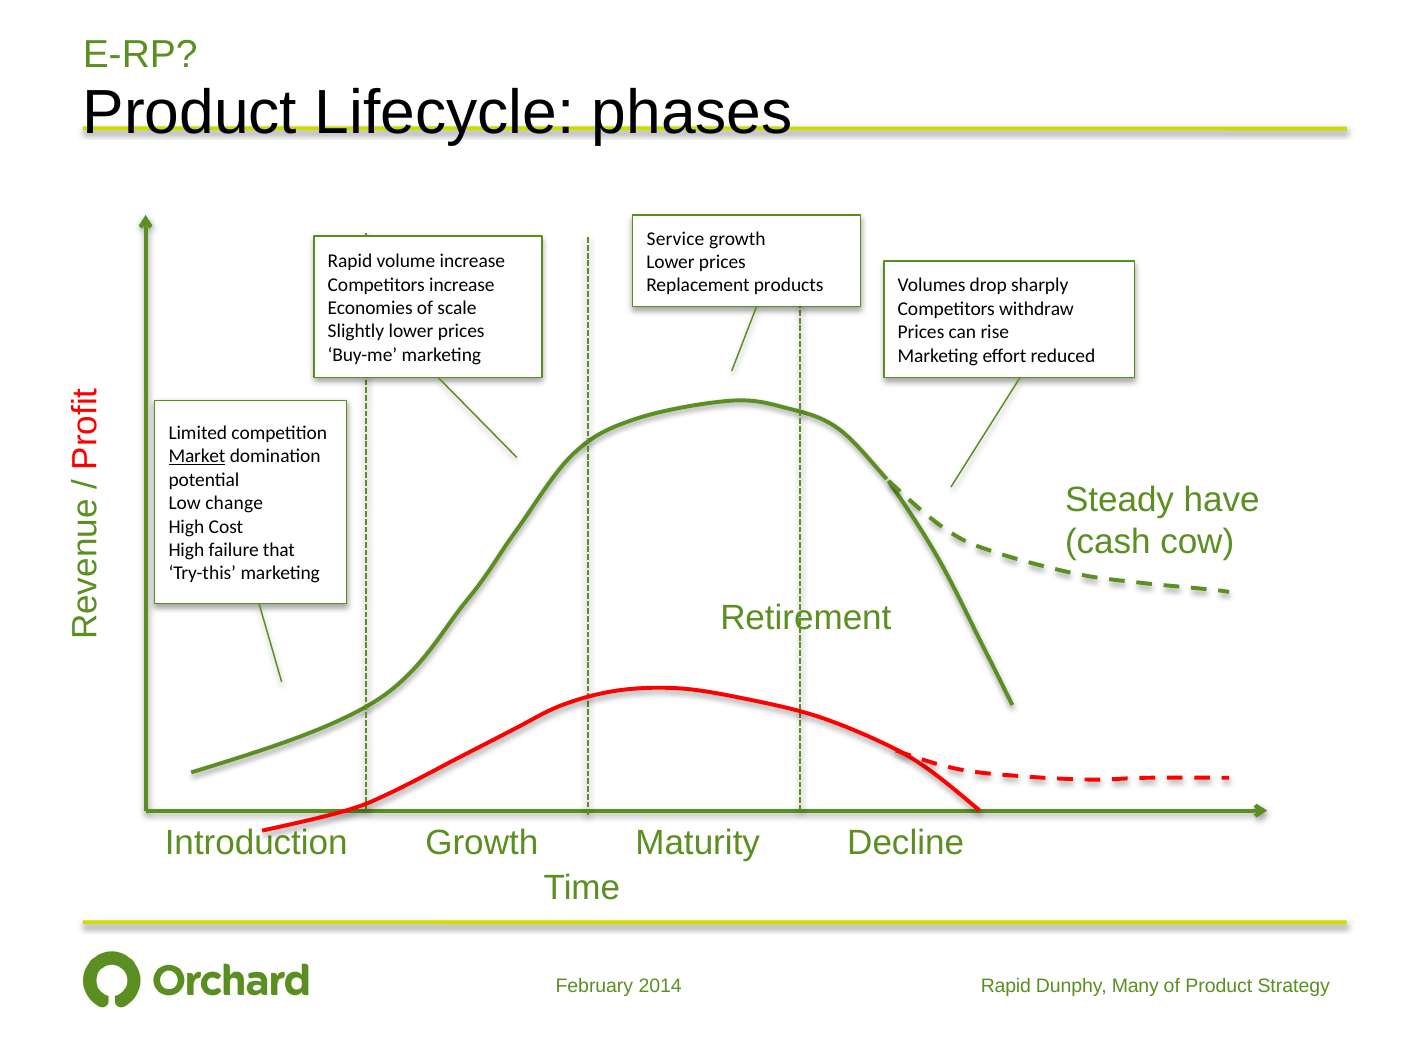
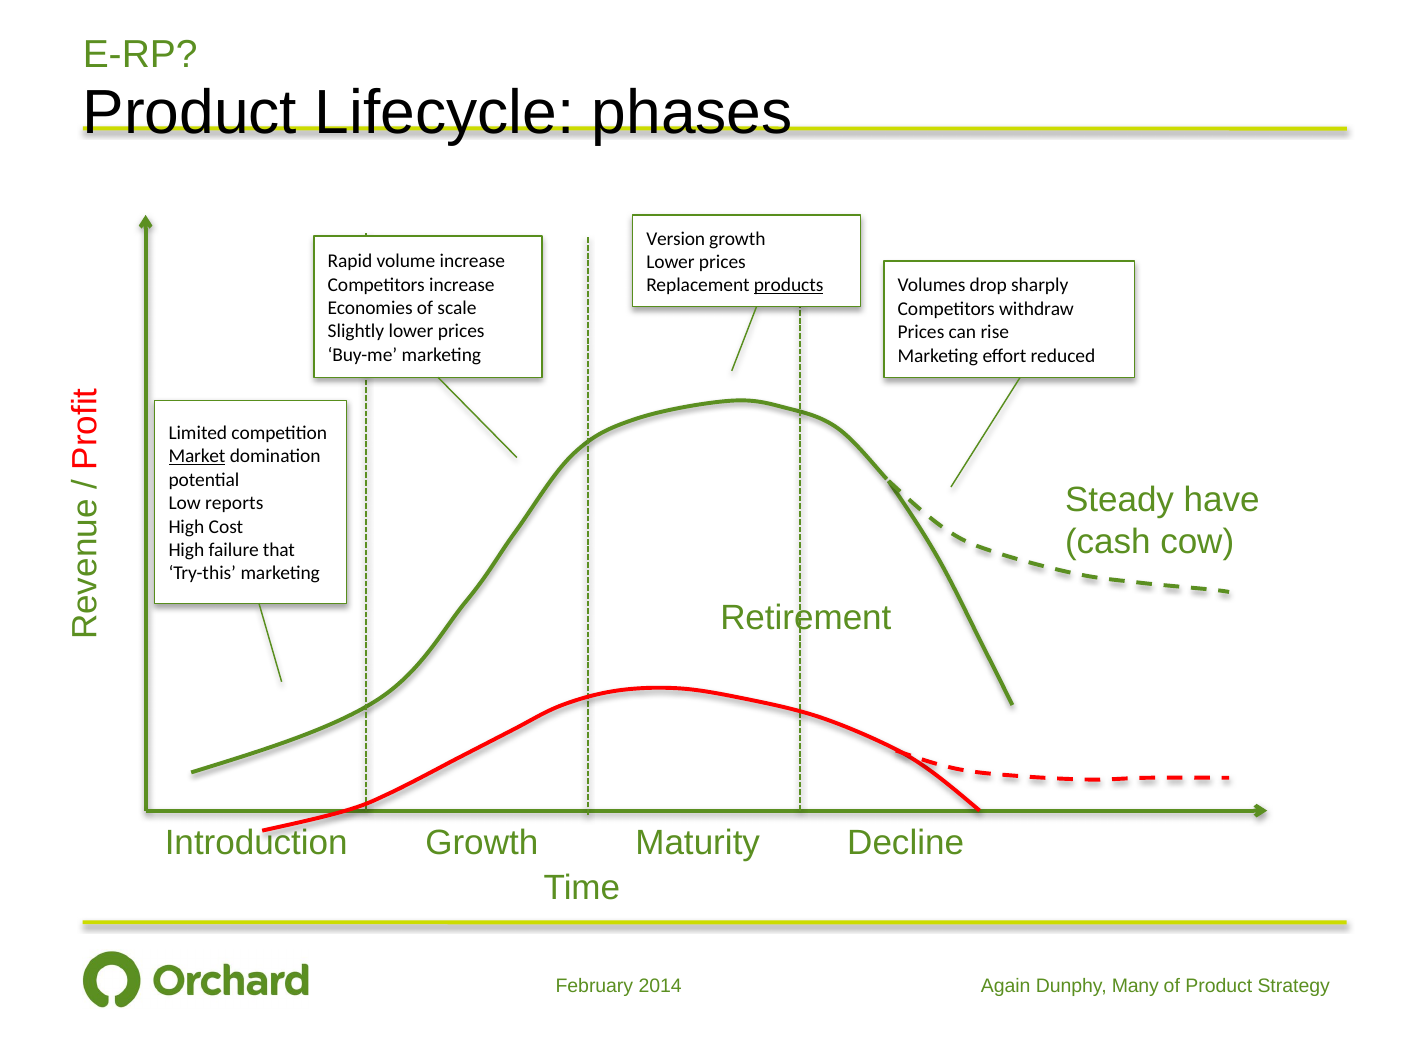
Service: Service -> Version
products underline: none -> present
change: change -> reports
2014 Rapid: Rapid -> Again
